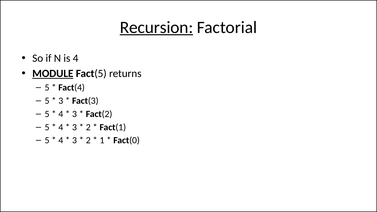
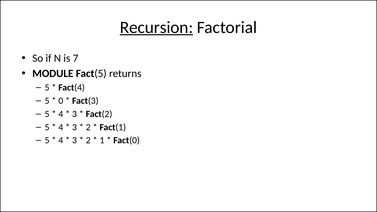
is 4: 4 -> 7
MODULE underline: present -> none
3 at (61, 101): 3 -> 0
